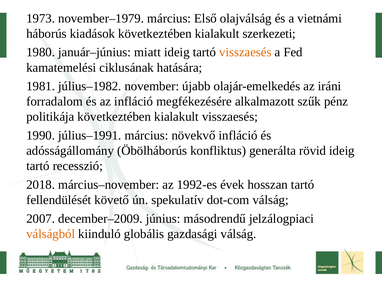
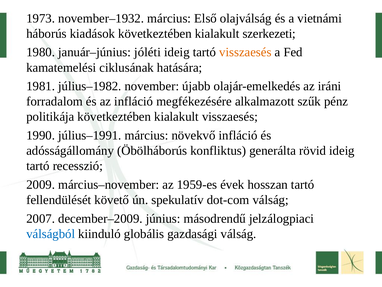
november–1979: november–1979 -> november–1932
miatt: miatt -> jóléti
2018: 2018 -> 2009
1992-es: 1992-es -> 1959-es
válságból colour: orange -> blue
